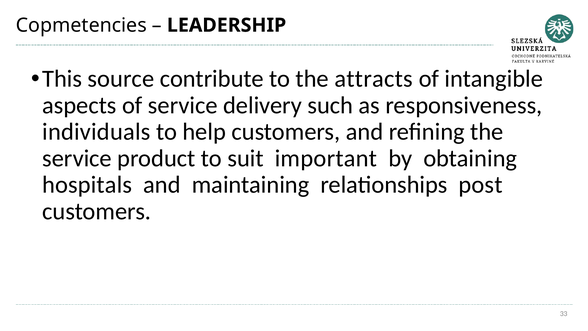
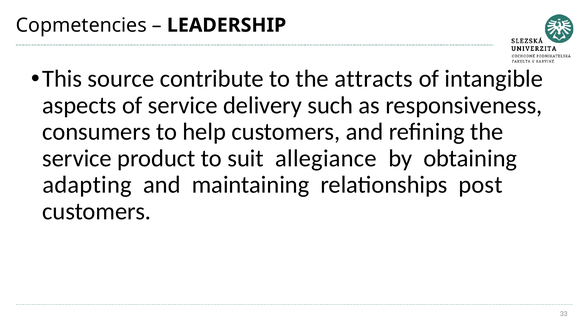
individuals: individuals -> consumers
important: important -> allegiance
hospitals: hospitals -> adapting
